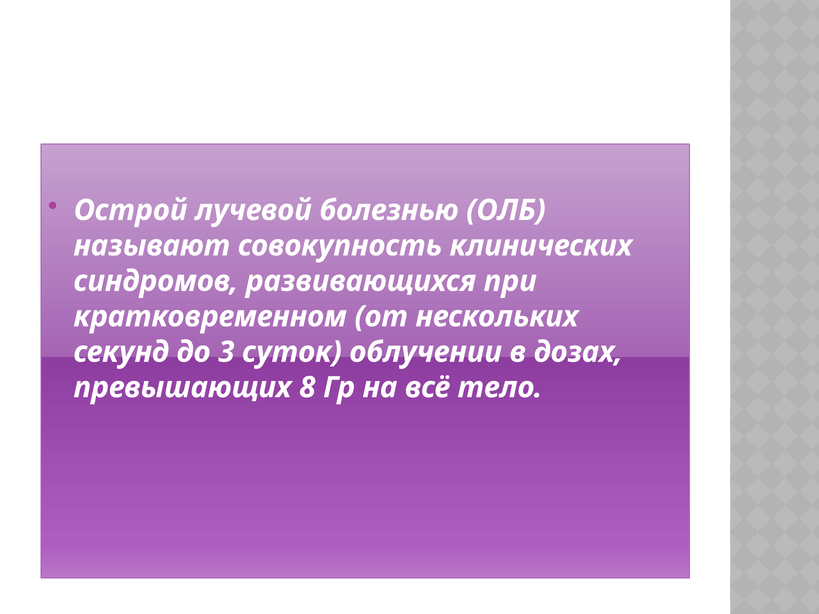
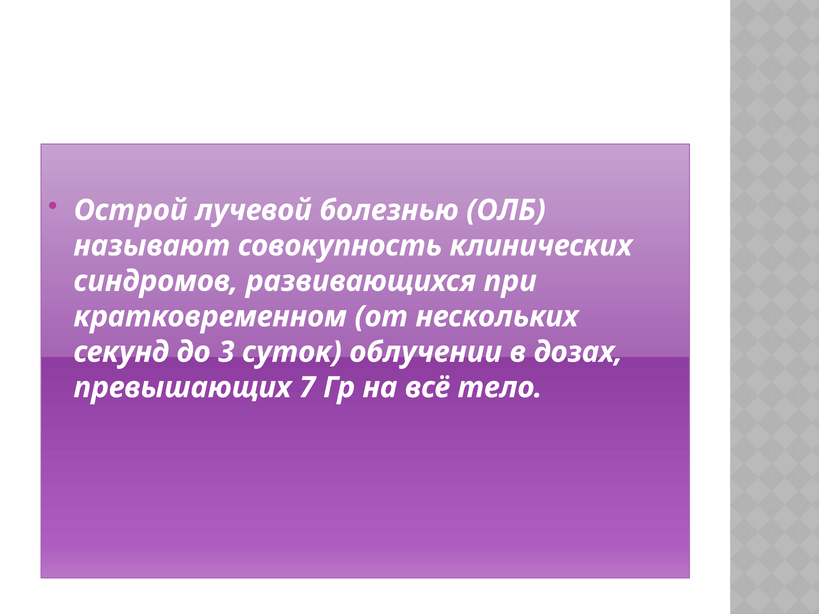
8: 8 -> 7
